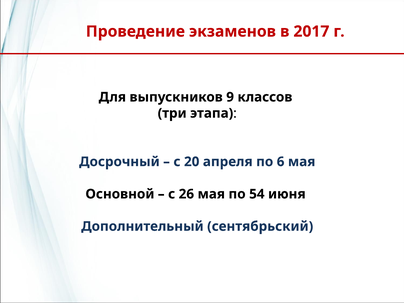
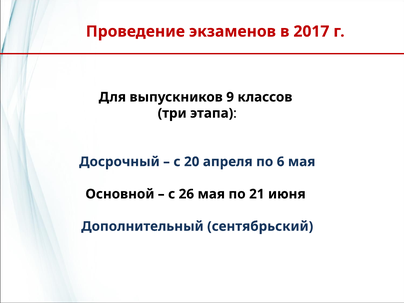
54: 54 -> 21
